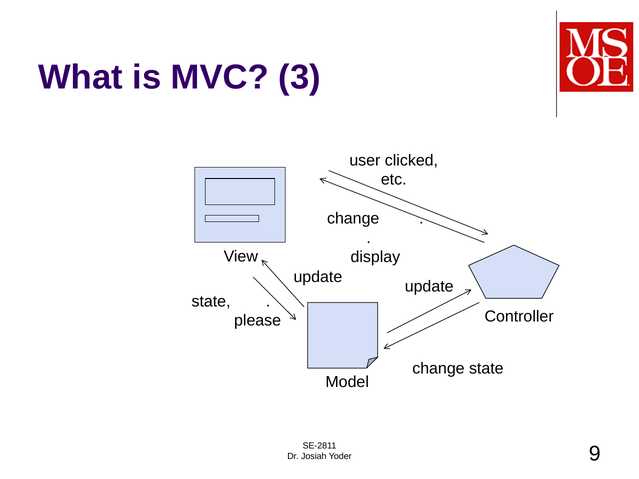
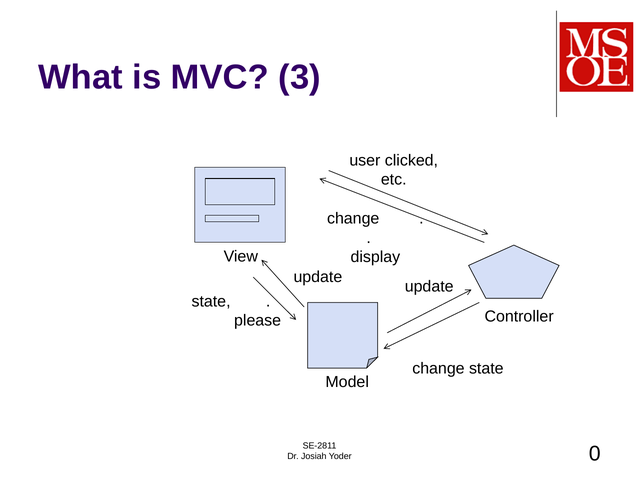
9: 9 -> 0
